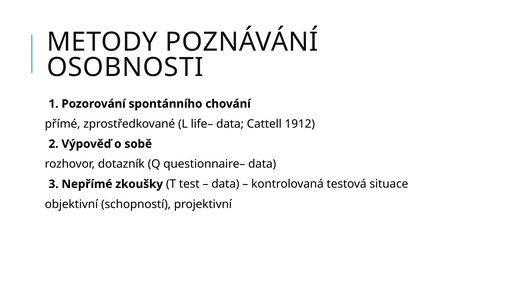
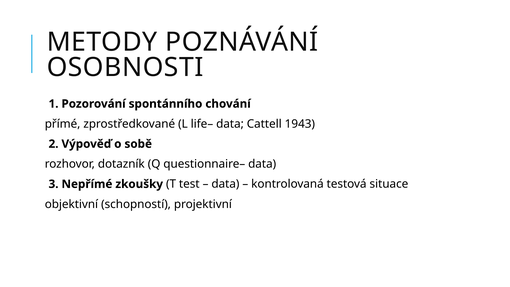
1912: 1912 -> 1943
